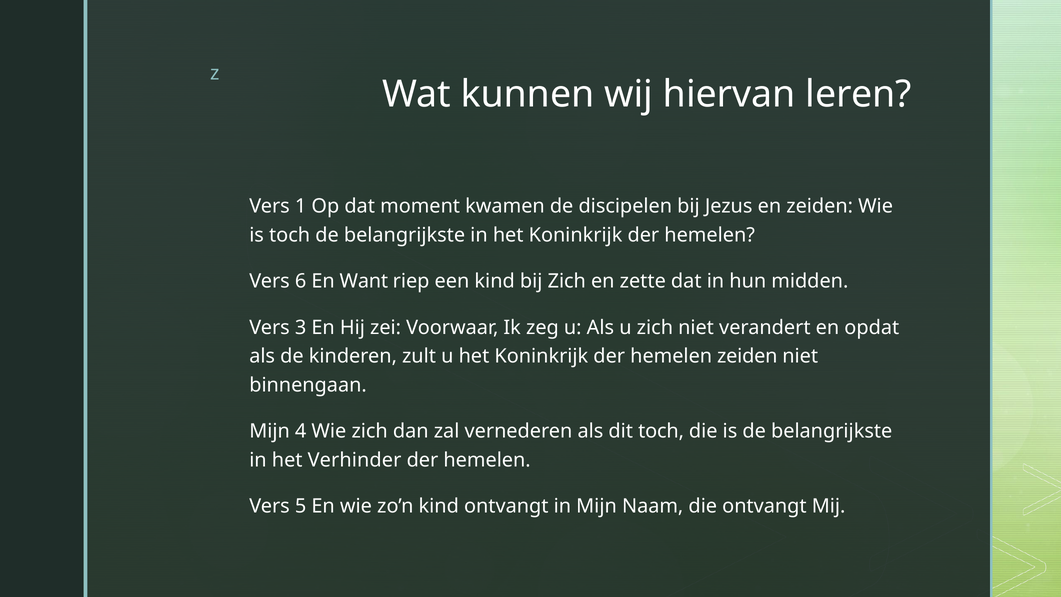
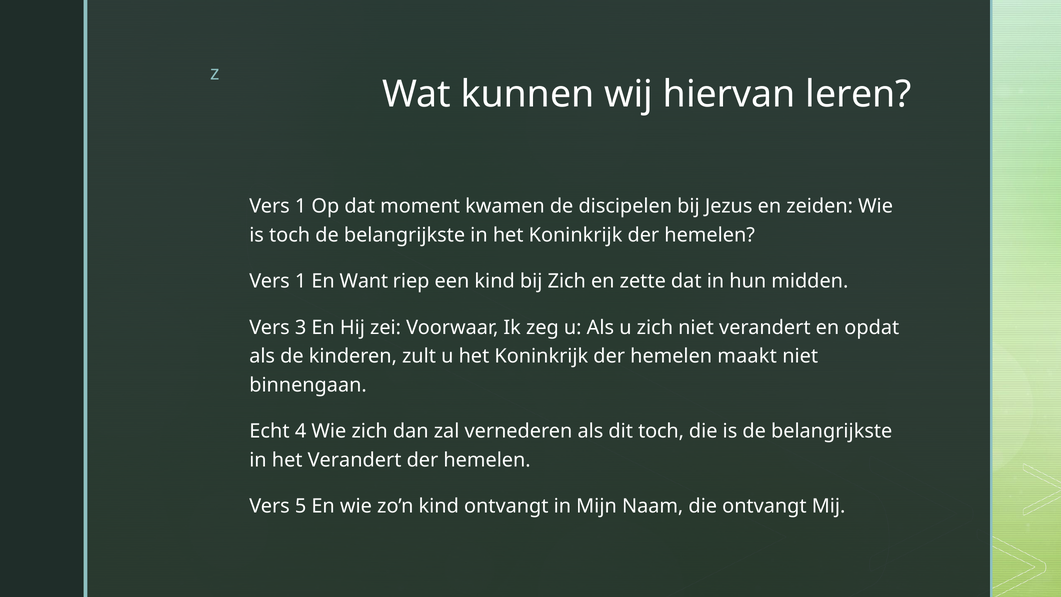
6 at (301, 281): 6 -> 1
hemelen zeiden: zeiden -> maakt
Mijn at (270, 431): Mijn -> Echt
het Verhinder: Verhinder -> Verandert
